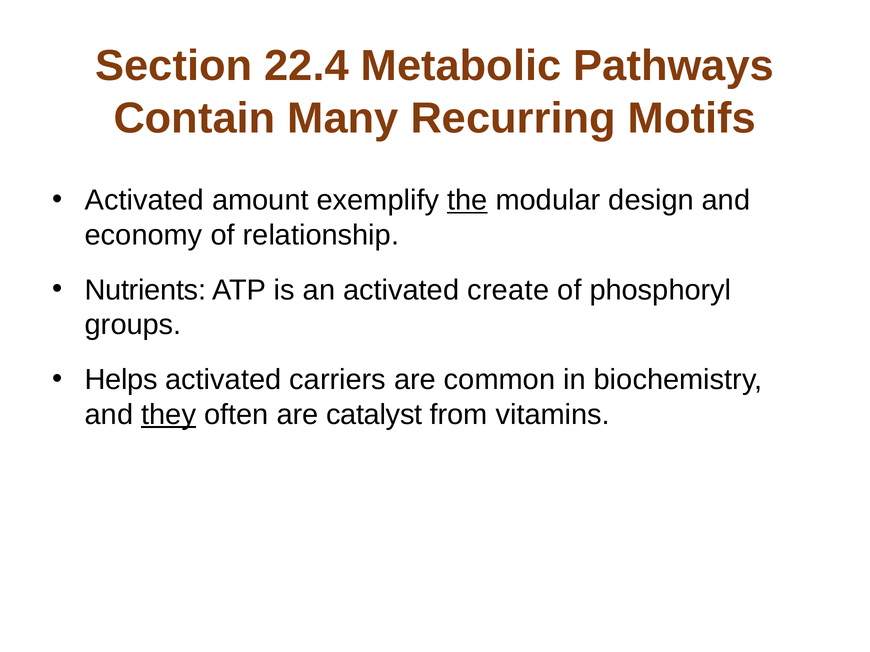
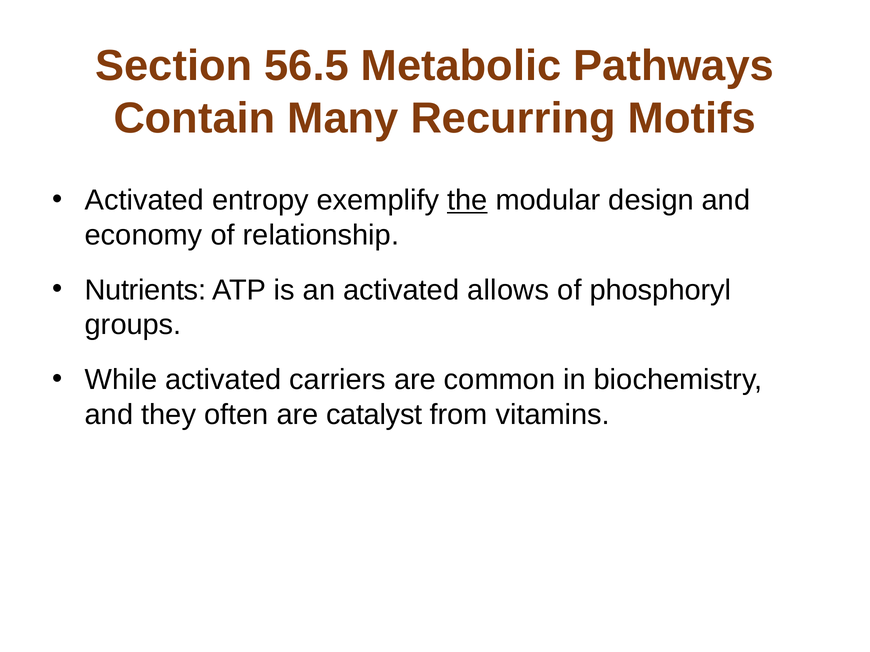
22.4: 22.4 -> 56.5
amount: amount -> entropy
create: create -> allows
Helps: Helps -> While
they underline: present -> none
